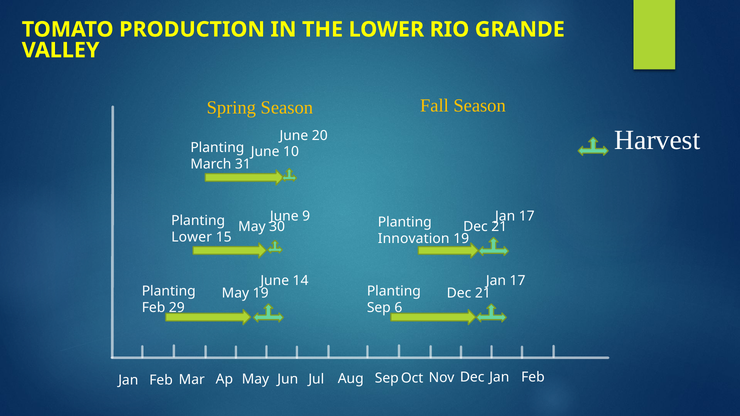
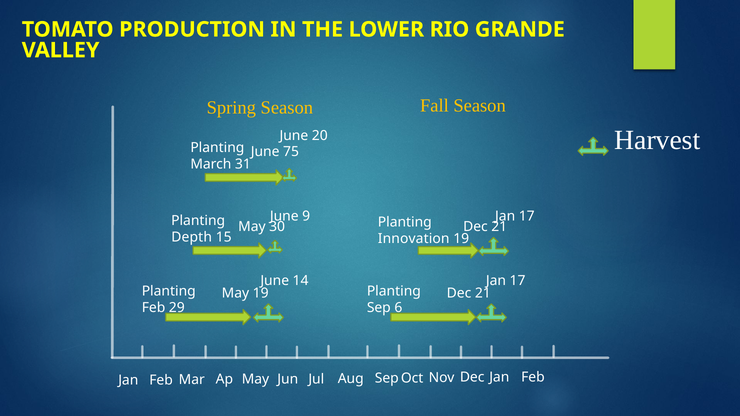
10: 10 -> 75
Lower at (192, 237): Lower -> Depth
